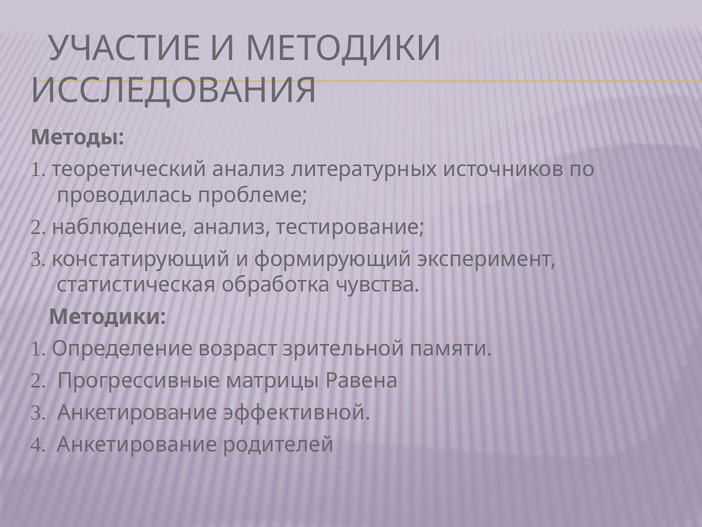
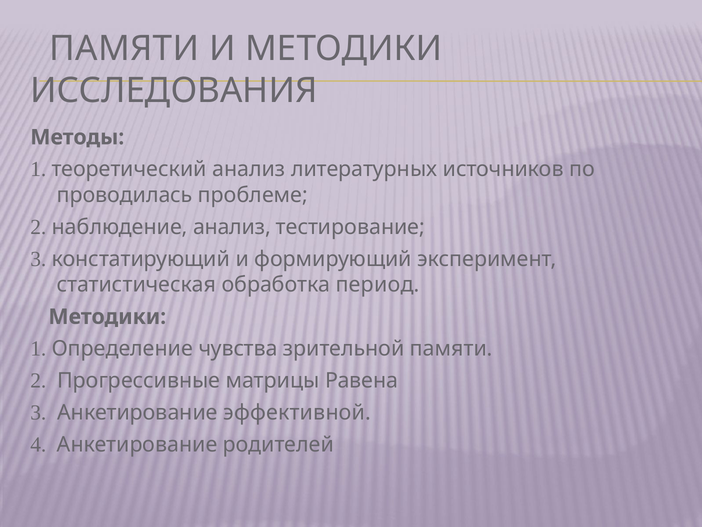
УЧАСТИЕ at (125, 49): УЧАСТИЕ -> ПАМЯТИ
чувства: чувства -> период
возраст: возраст -> чувства
